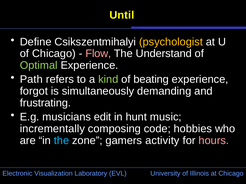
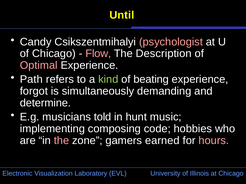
Define: Define -> Candy
psychologist colour: yellow -> pink
Understand: Understand -> Description
Optimal colour: light green -> pink
frustrating: frustrating -> determine
edit: edit -> told
incrementally: incrementally -> implementing
the at (61, 141) colour: light blue -> pink
activity: activity -> earned
